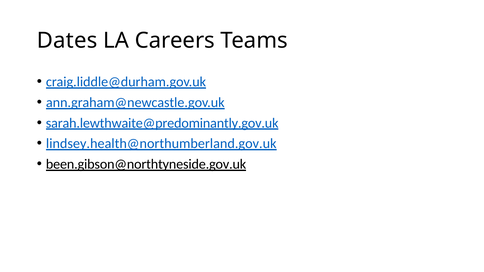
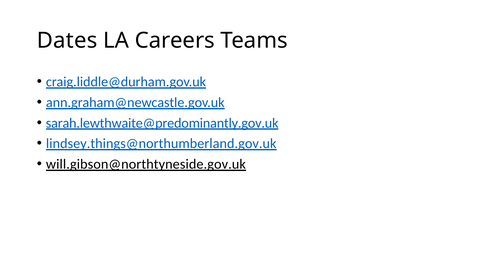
lindsey.health@northumberland.gov.uk: lindsey.health@northumberland.gov.uk -> lindsey.things@northumberland.gov.uk
been.gibson@northtyneside.gov.uk: been.gibson@northtyneside.gov.uk -> will.gibson@northtyneside.gov.uk
